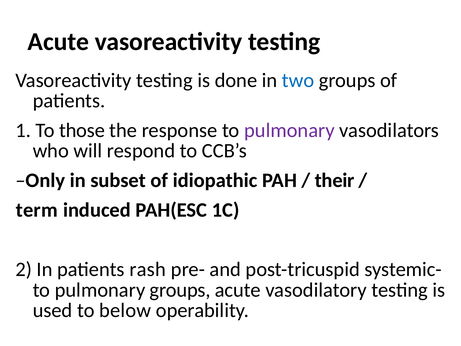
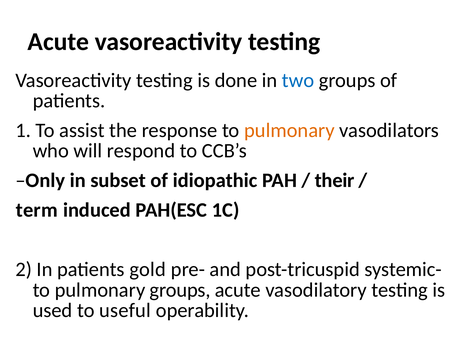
those: those -> assist
pulmonary at (289, 130) colour: purple -> orange
rash: rash -> gold
below: below -> useful
